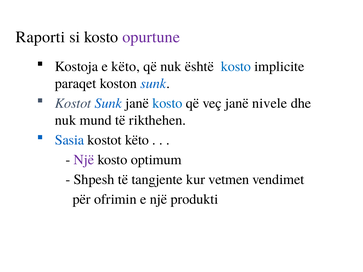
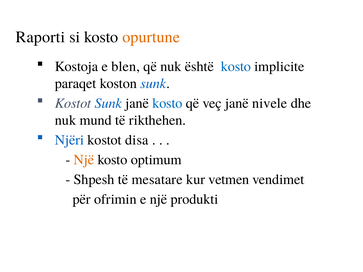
opurtune colour: purple -> orange
e këto: këto -> blen
Sasia: Sasia -> Njëri
kostot këto: këto -> disa
Një at (84, 160) colour: purple -> orange
tangjente: tangjente -> mesatare
